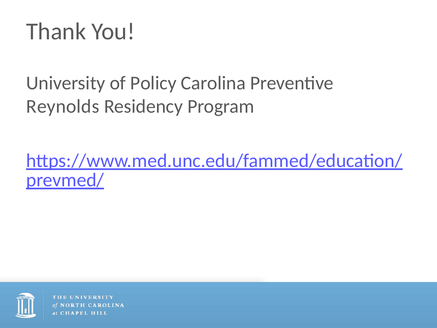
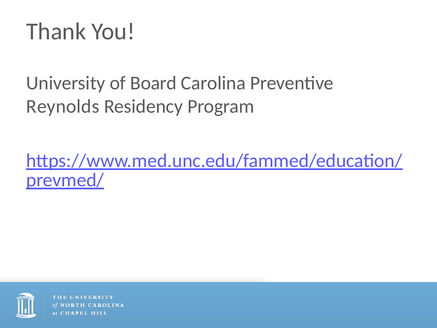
Policy: Policy -> Board
